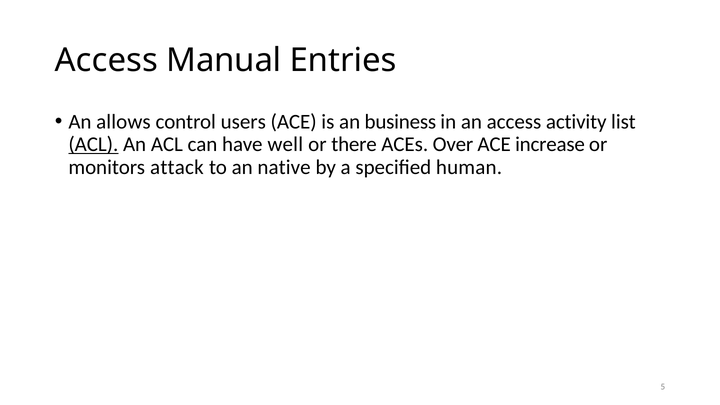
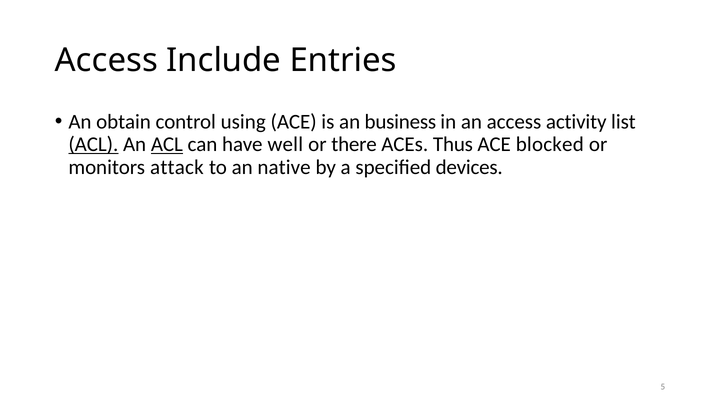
Manual: Manual -> Include
allows: allows -> obtain
users: users -> using
ACL at (167, 144) underline: none -> present
Over: Over -> Thus
increase: increase -> blocked
human: human -> devices
